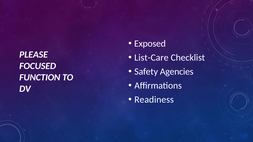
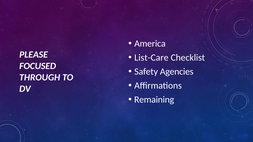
Exposed: Exposed -> America
FUNCTION: FUNCTION -> THROUGH
Readiness: Readiness -> Remaining
